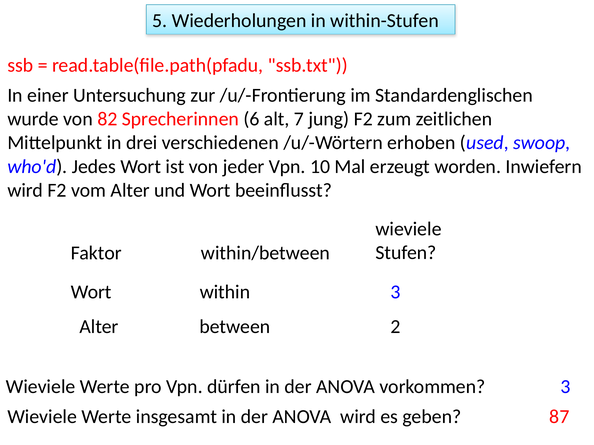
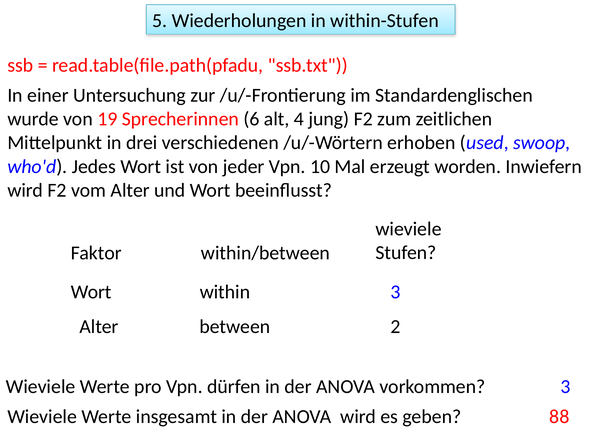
82: 82 -> 19
7: 7 -> 4
87: 87 -> 88
